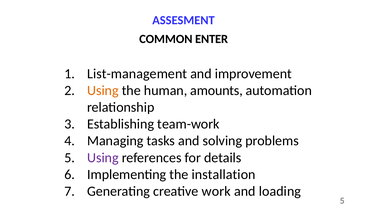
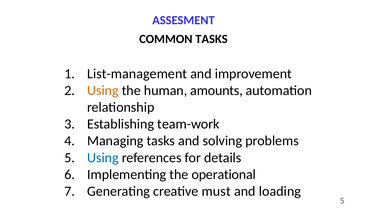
COMMON ENTER: ENTER -> TASKS
Using at (103, 158) colour: purple -> blue
installation: installation -> operational
work: work -> must
